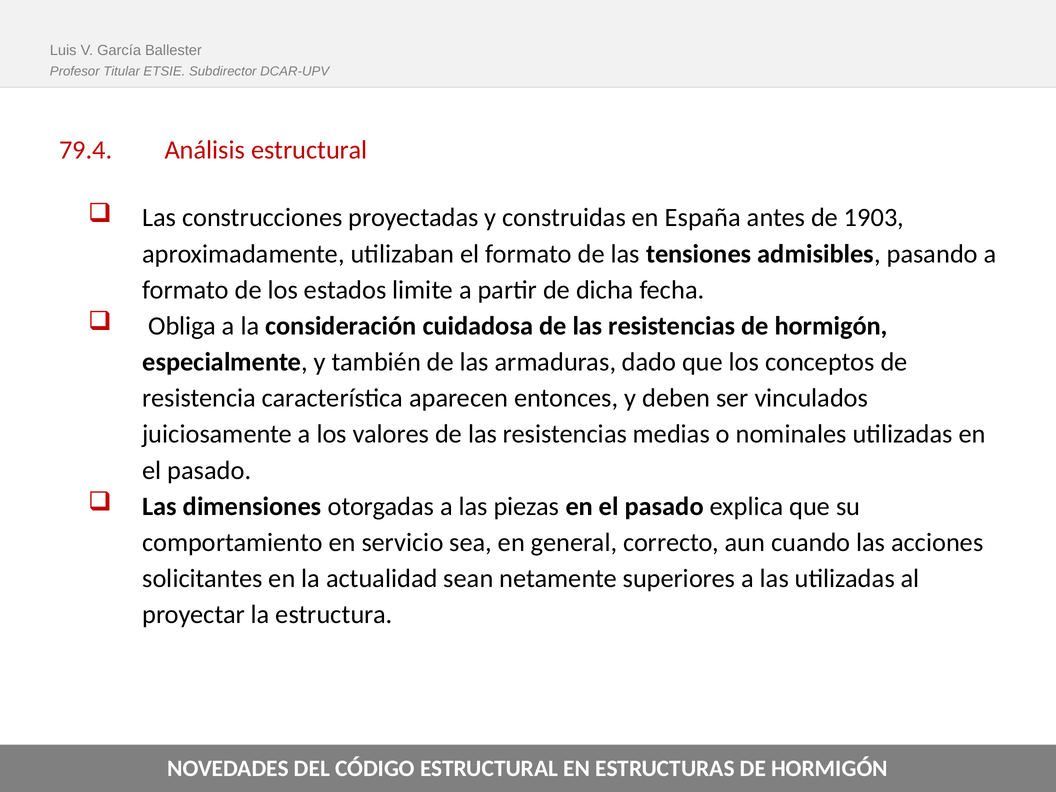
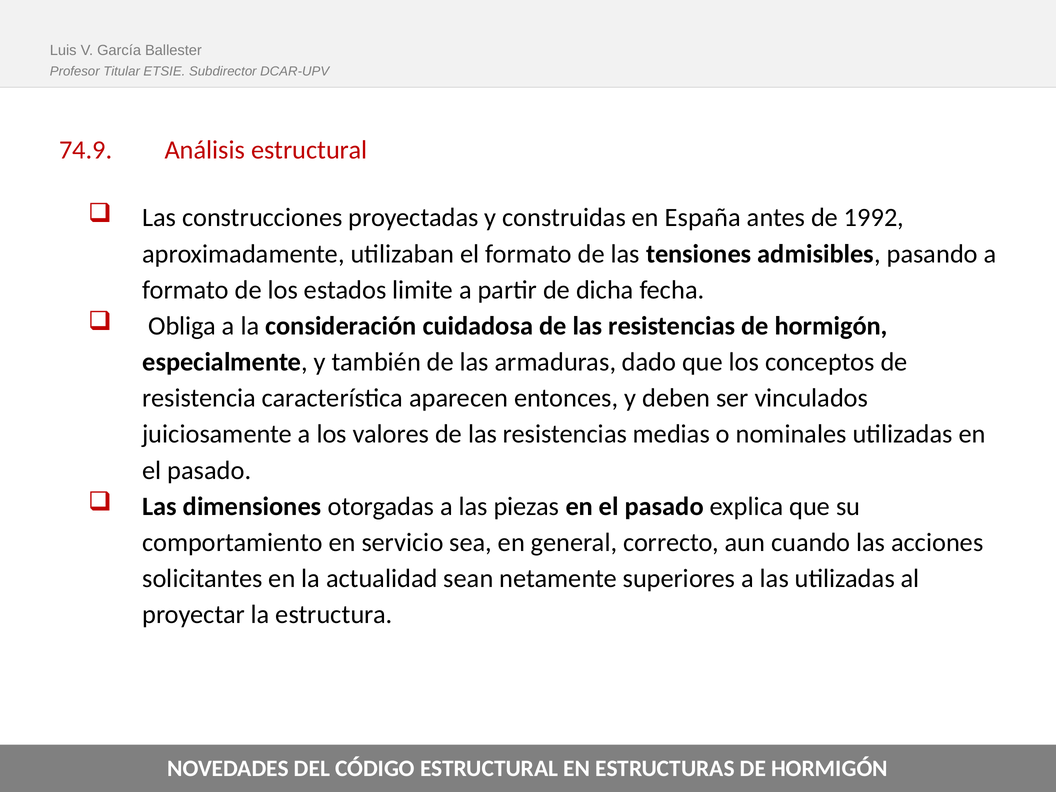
79.4: 79.4 -> 74.9
1903: 1903 -> 1992
